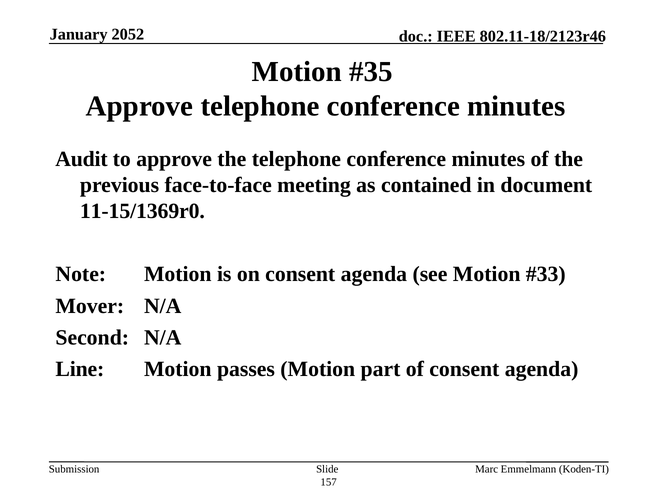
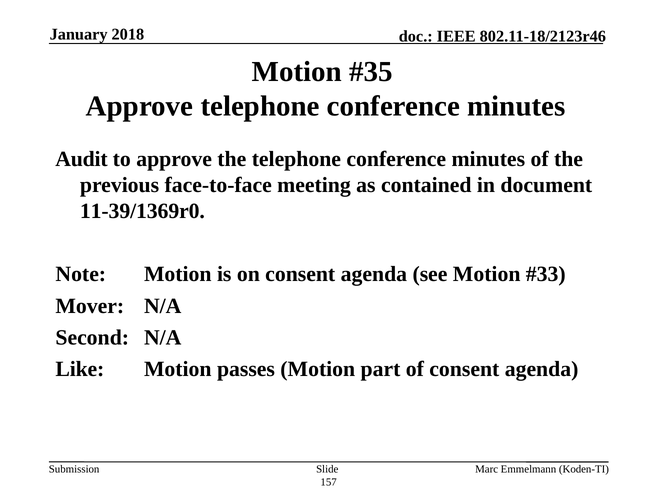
2052: 2052 -> 2018
11-15/1369r0: 11-15/1369r0 -> 11-39/1369r0
Line: Line -> Like
